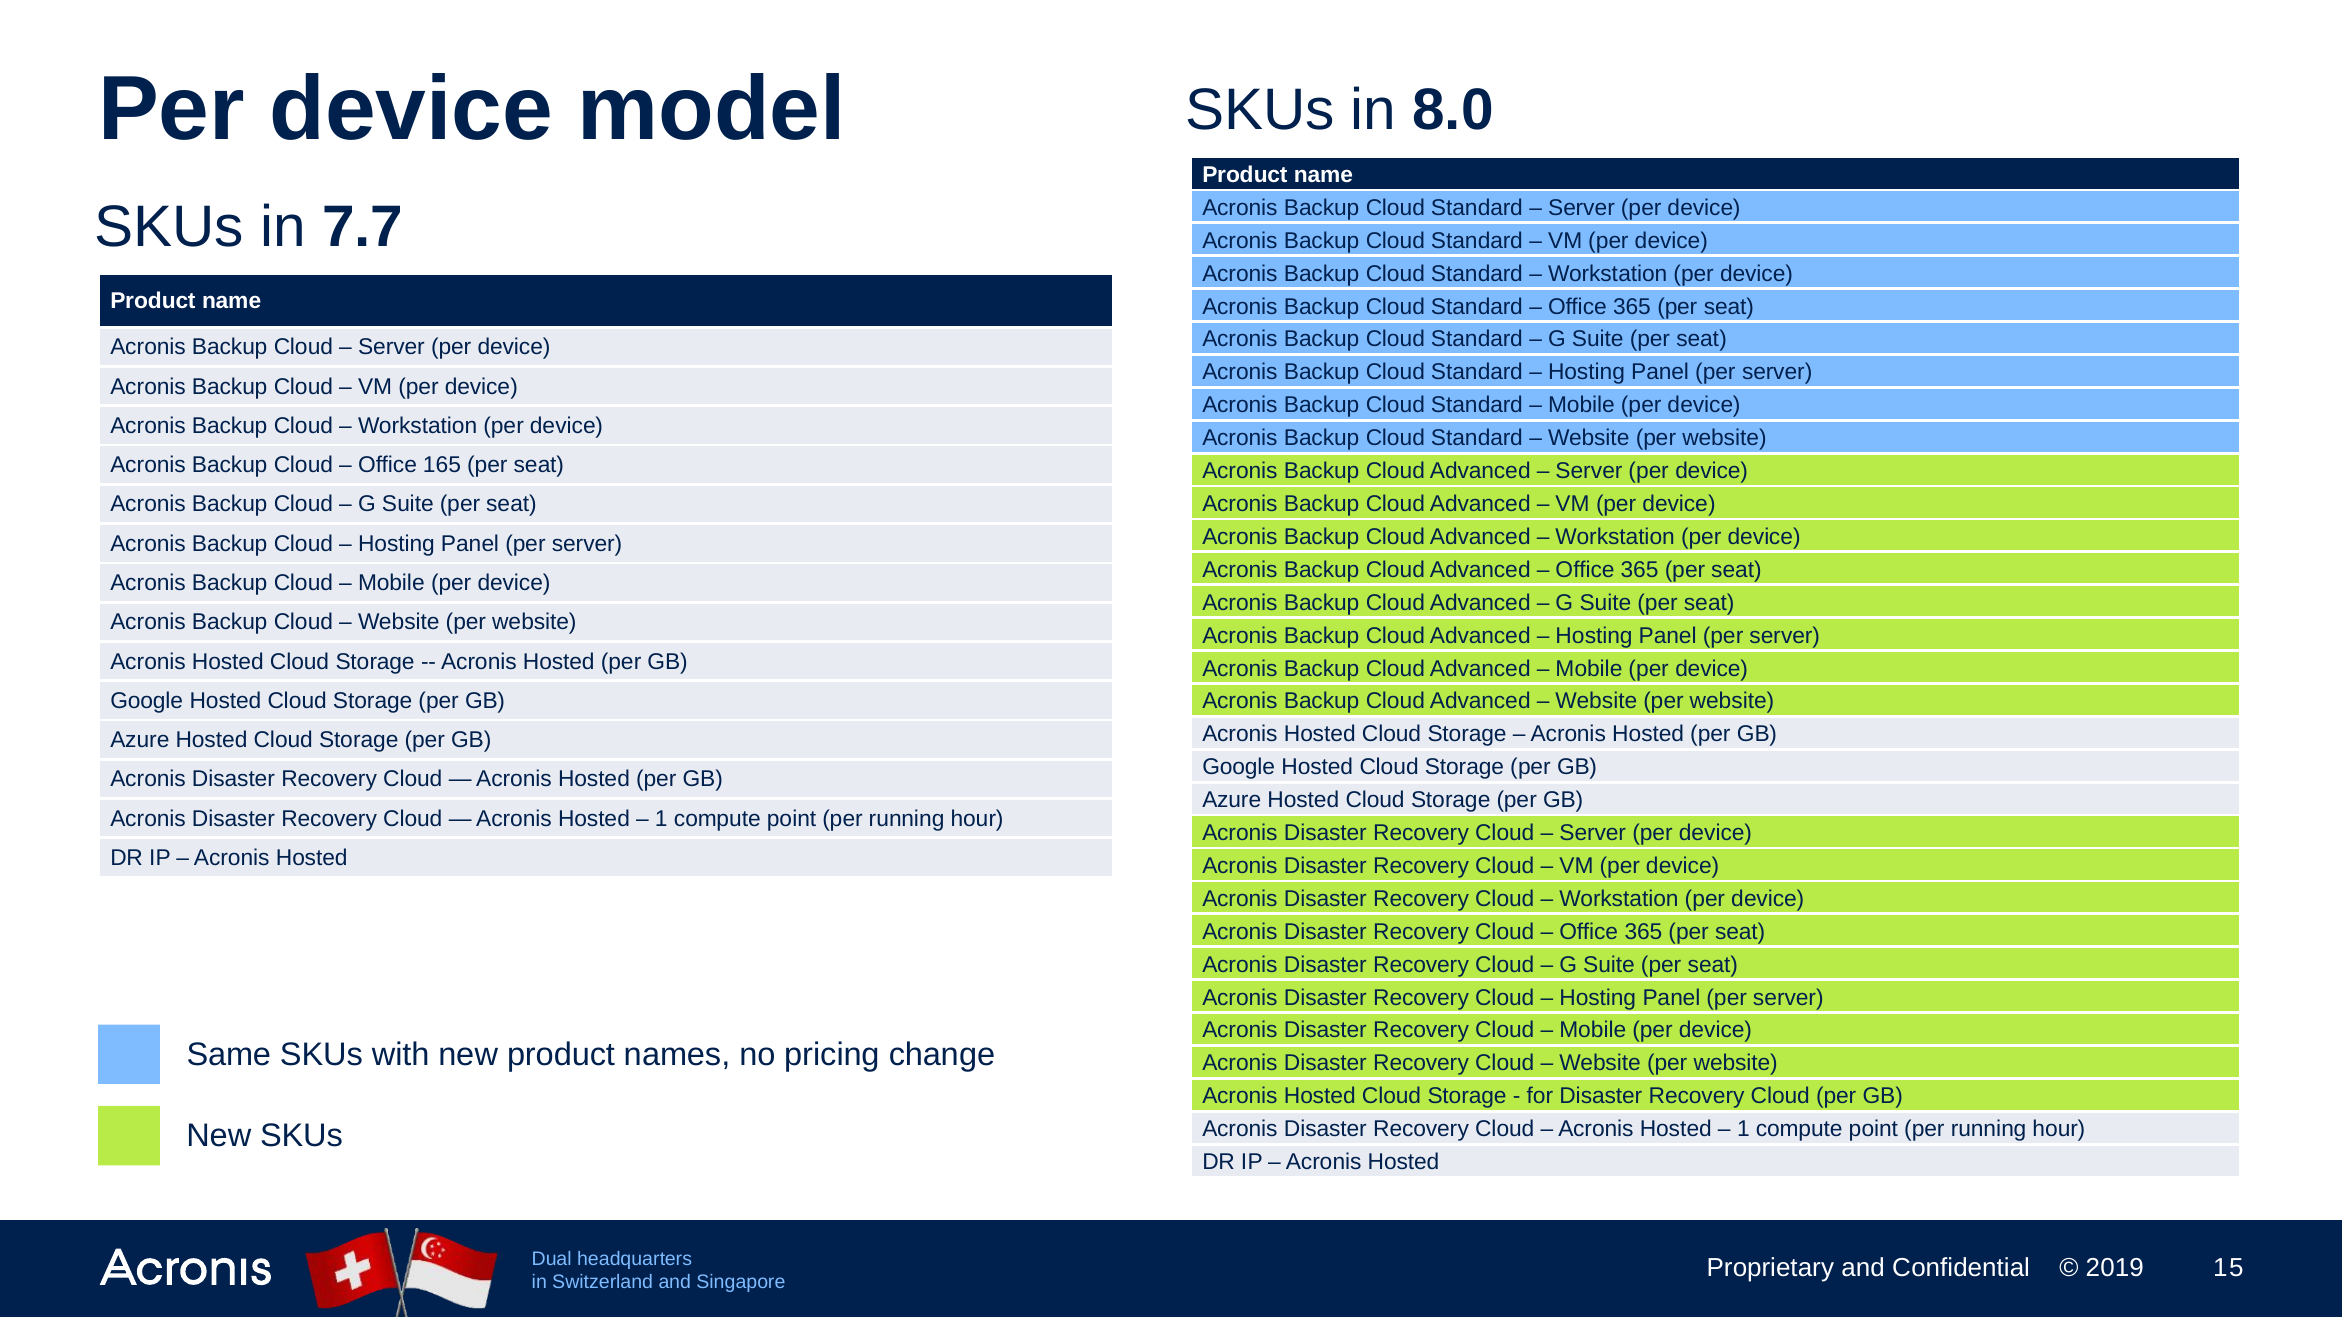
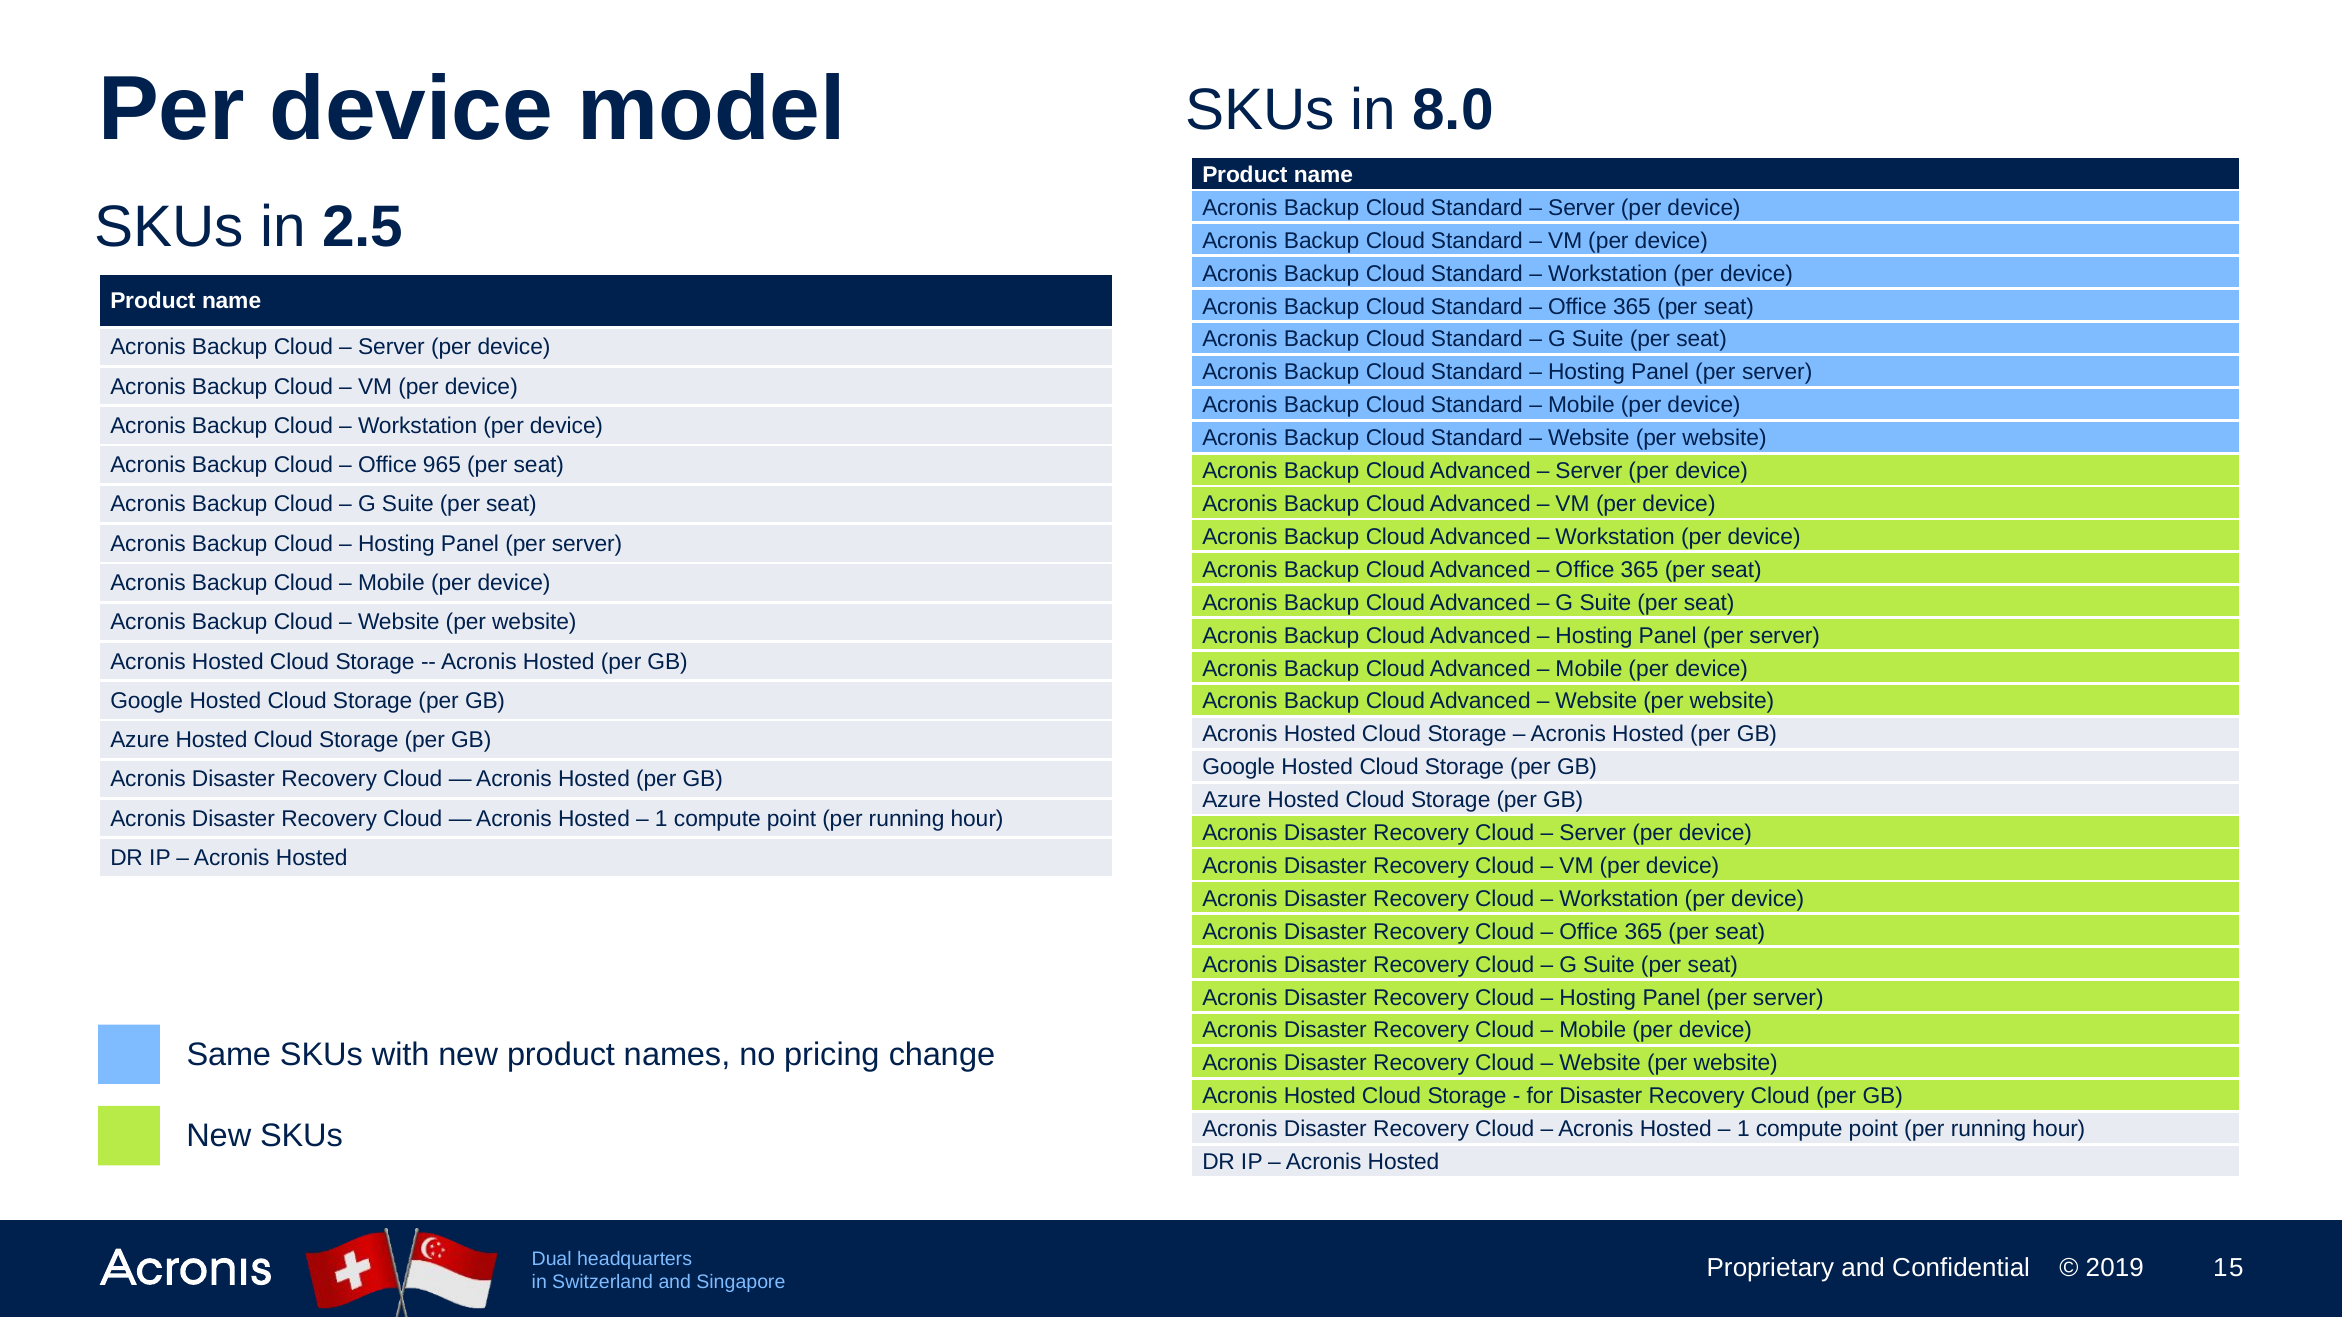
7.7: 7.7 -> 2.5
165: 165 -> 965
